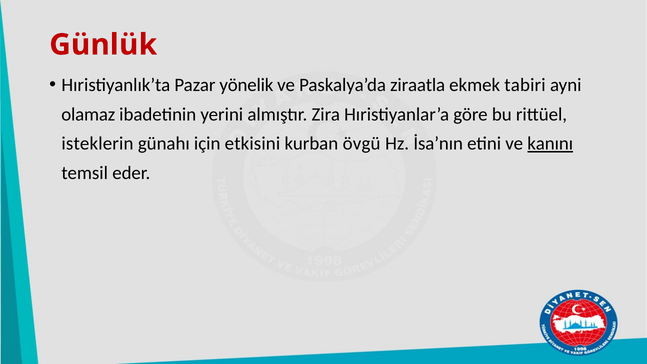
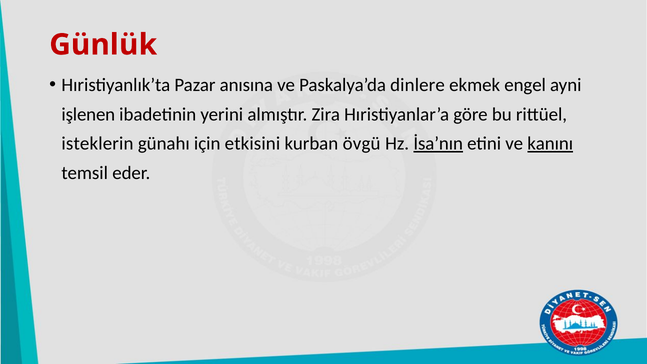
yönelik: yönelik -> anısına
ziraatla: ziraatla -> dinlere
tabiri: tabiri -> engel
olamaz: olamaz -> işlenen
İsa’nın underline: none -> present
